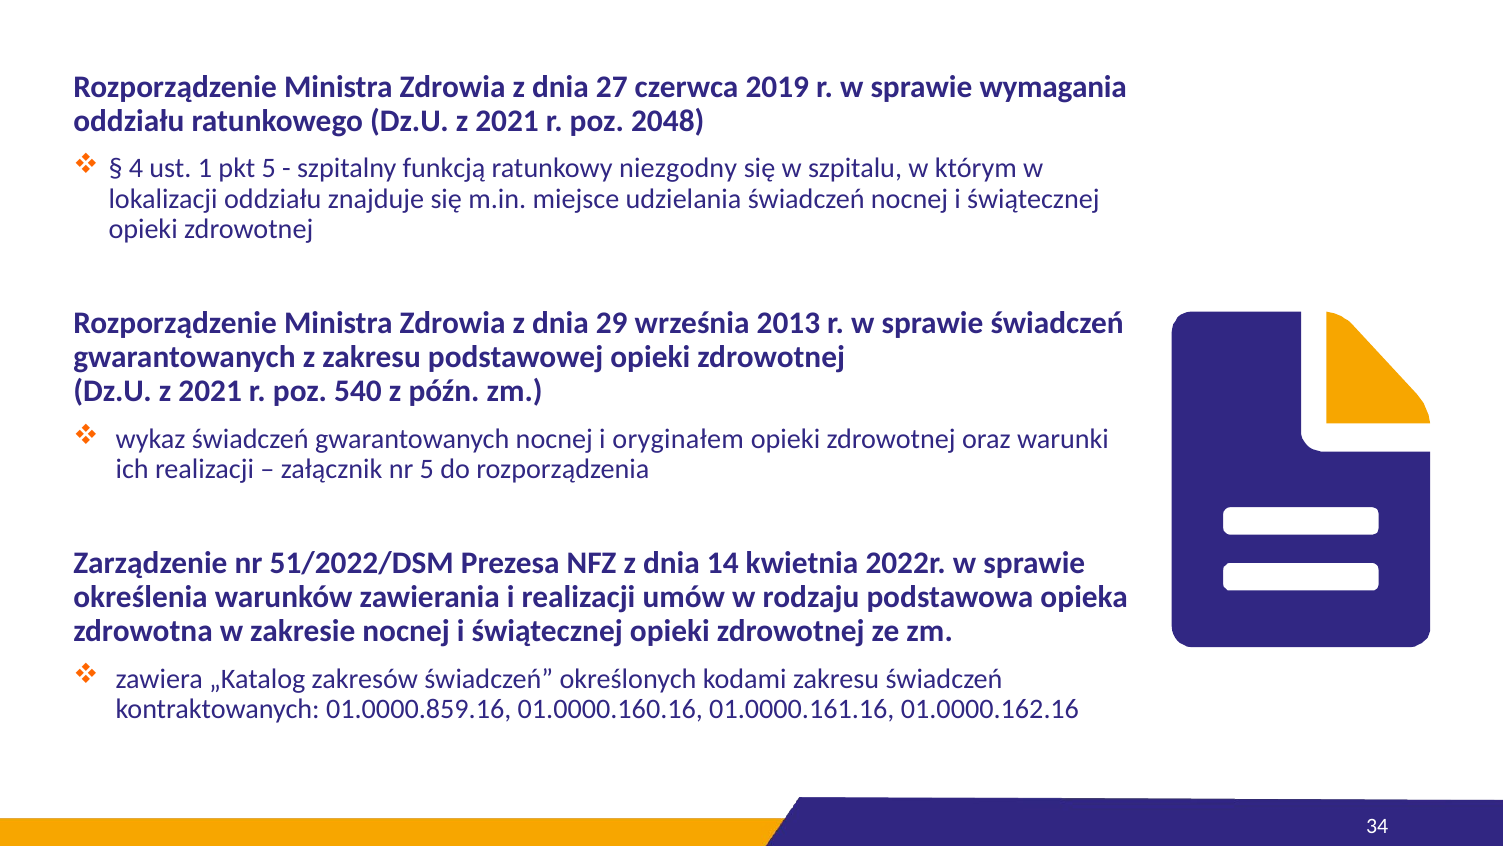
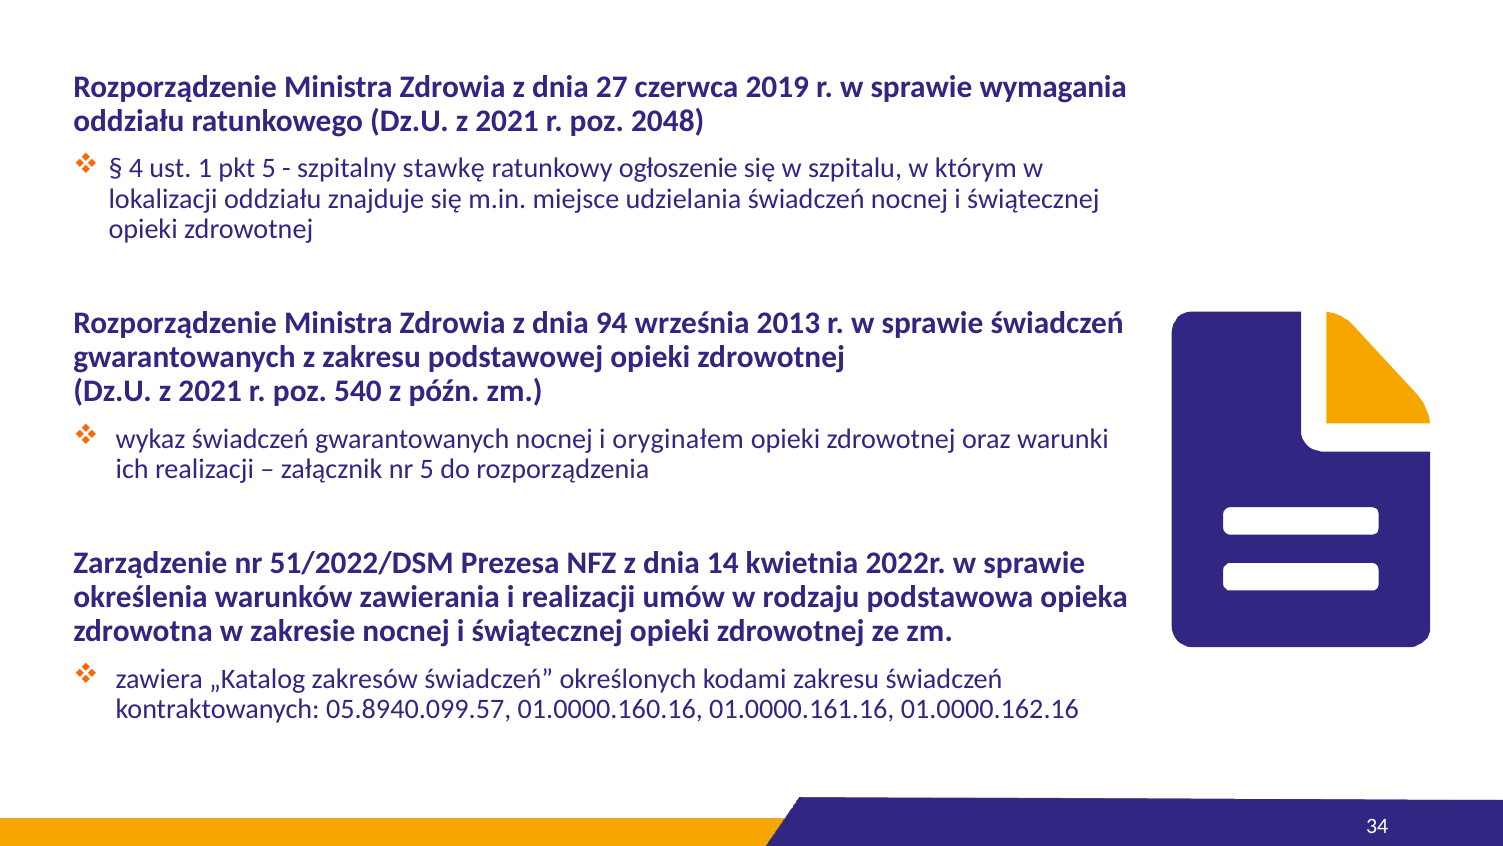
funkcją: funkcją -> stawkę
niezgodny: niezgodny -> ogłoszenie
29: 29 -> 94
01.0000.859.16: 01.0000.859.16 -> 05.8940.099.57
